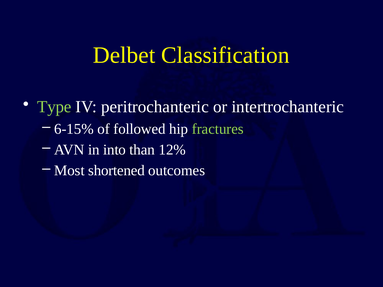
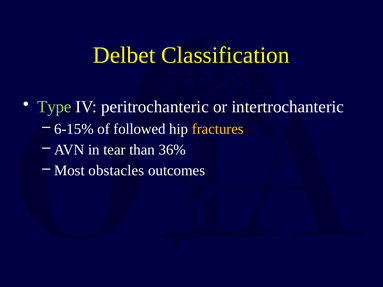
fractures colour: light green -> yellow
into: into -> tear
12%: 12% -> 36%
shortened: shortened -> obstacles
